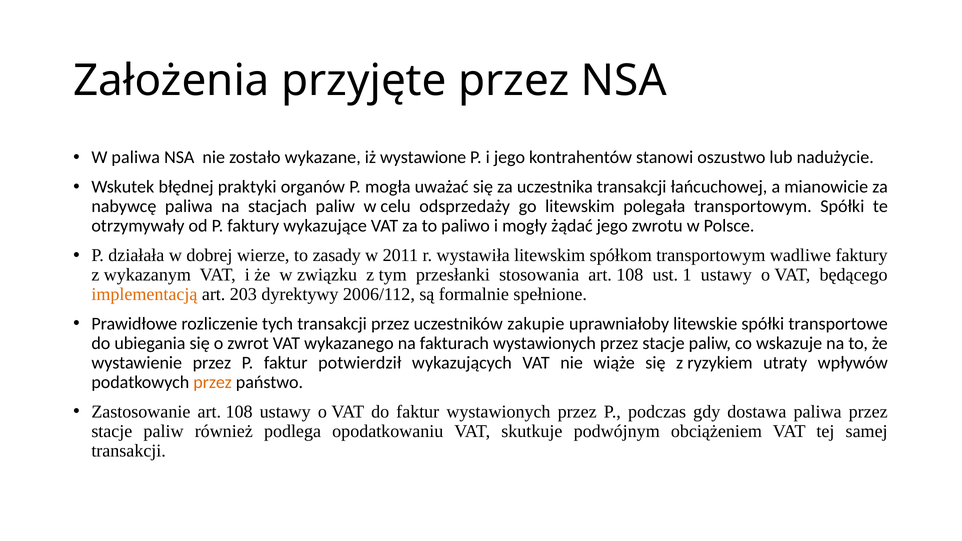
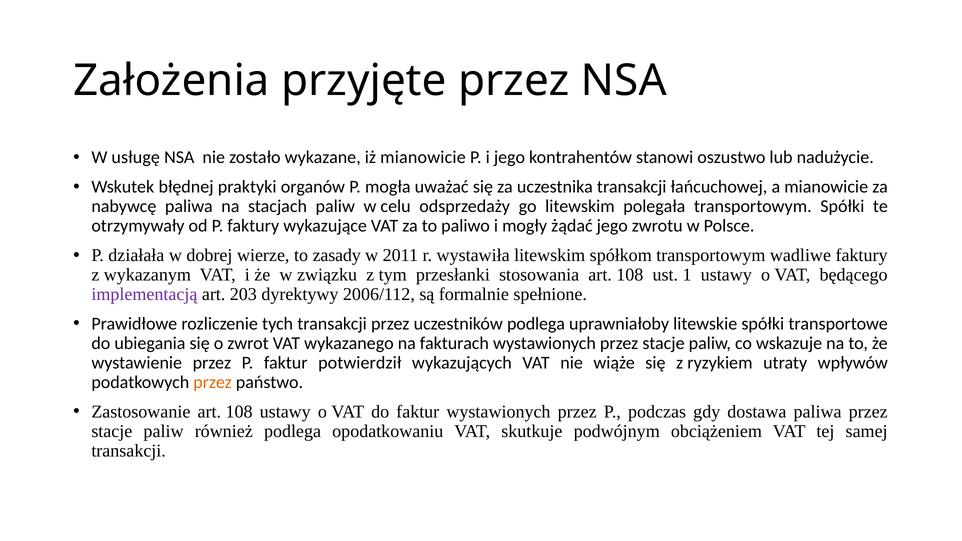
W paliwa: paliwa -> usługę
iż wystawione: wystawione -> mianowicie
implementacją colour: orange -> purple
uczestników zakupie: zakupie -> podlega
